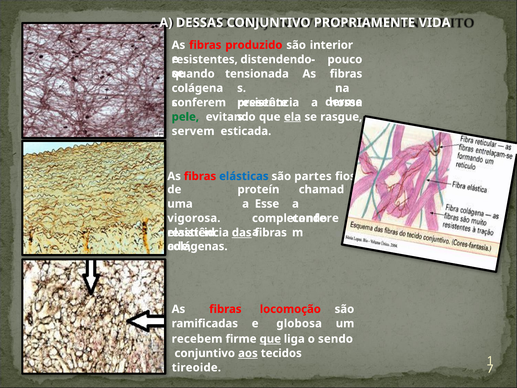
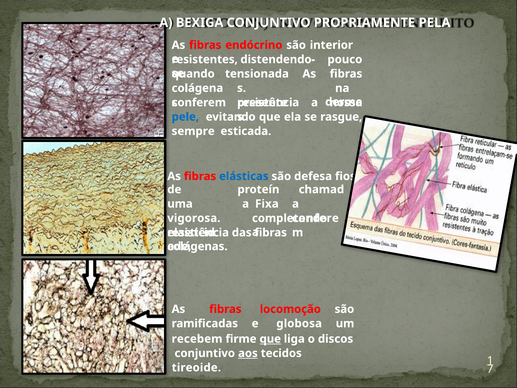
DESSAS: DESSAS -> BEXIGA
VIDA: VIDA -> PELA
produzido: produzido -> endócrino
pele colour: green -> blue
ela underline: present -> none
servem: servem -> sempre
partes: partes -> defesa
Esse: Esse -> Fixa
das underline: present -> none
sendo: sendo -> discos
